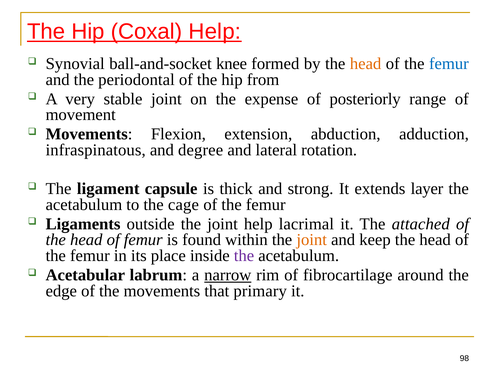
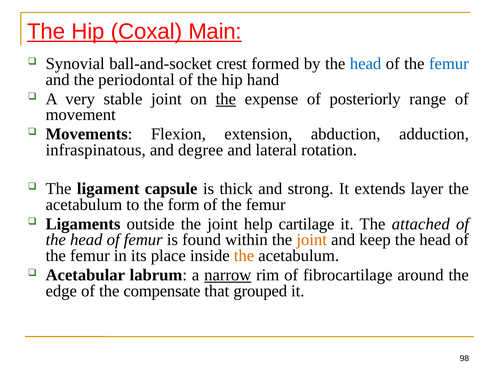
Coxal Help: Help -> Main
knee: knee -> crest
head at (366, 64) colour: orange -> blue
from: from -> hand
the at (226, 99) underline: none -> present
cage: cage -> form
lacrimal: lacrimal -> cartilage
the at (244, 256) colour: purple -> orange
the movements: movements -> compensate
primary: primary -> grouped
